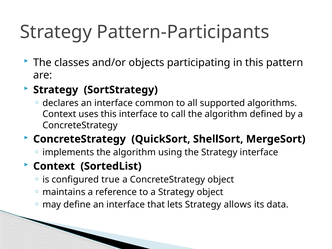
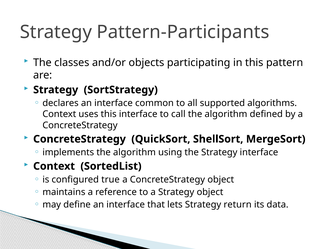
allows: allows -> return
